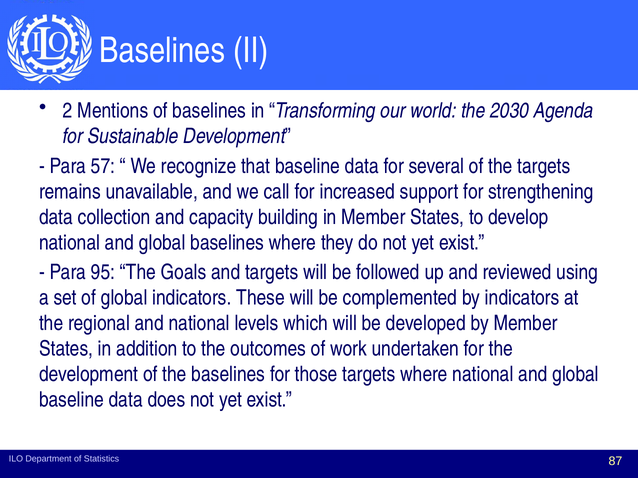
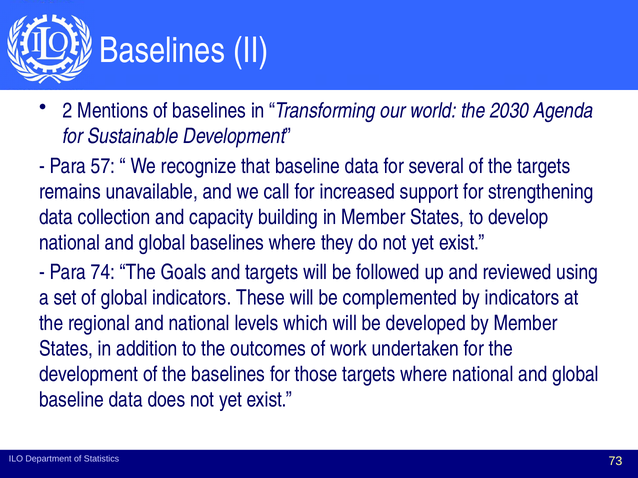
95: 95 -> 74
87: 87 -> 73
